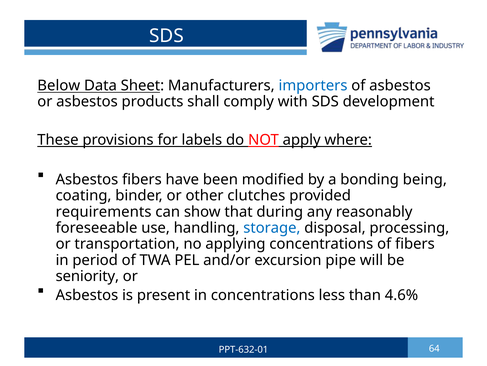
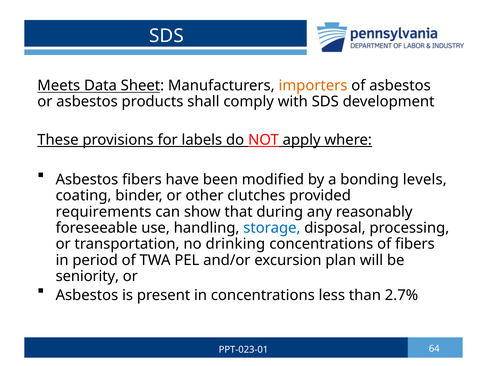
Below: Below -> Meets
importers colour: blue -> orange
being: being -> levels
applying: applying -> drinking
pipe: pipe -> plan
4.6%: 4.6% -> 2.7%
PPT-632-01: PPT-632-01 -> PPT-023-01
